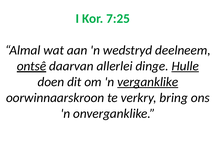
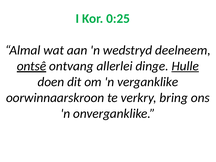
7:25: 7:25 -> 0:25
daarvan: daarvan -> ontvang
verganklike underline: present -> none
